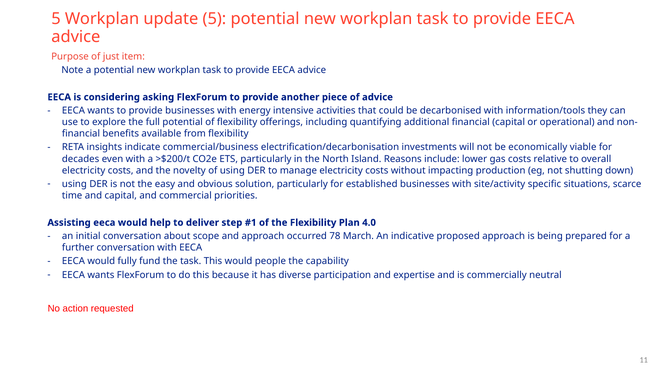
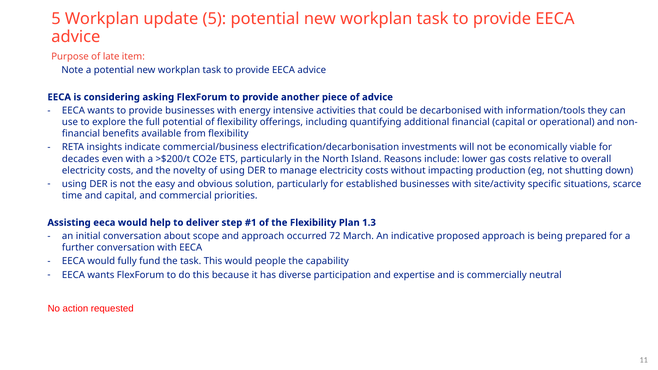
just: just -> late
4.0: 4.0 -> 1.3
78: 78 -> 72
